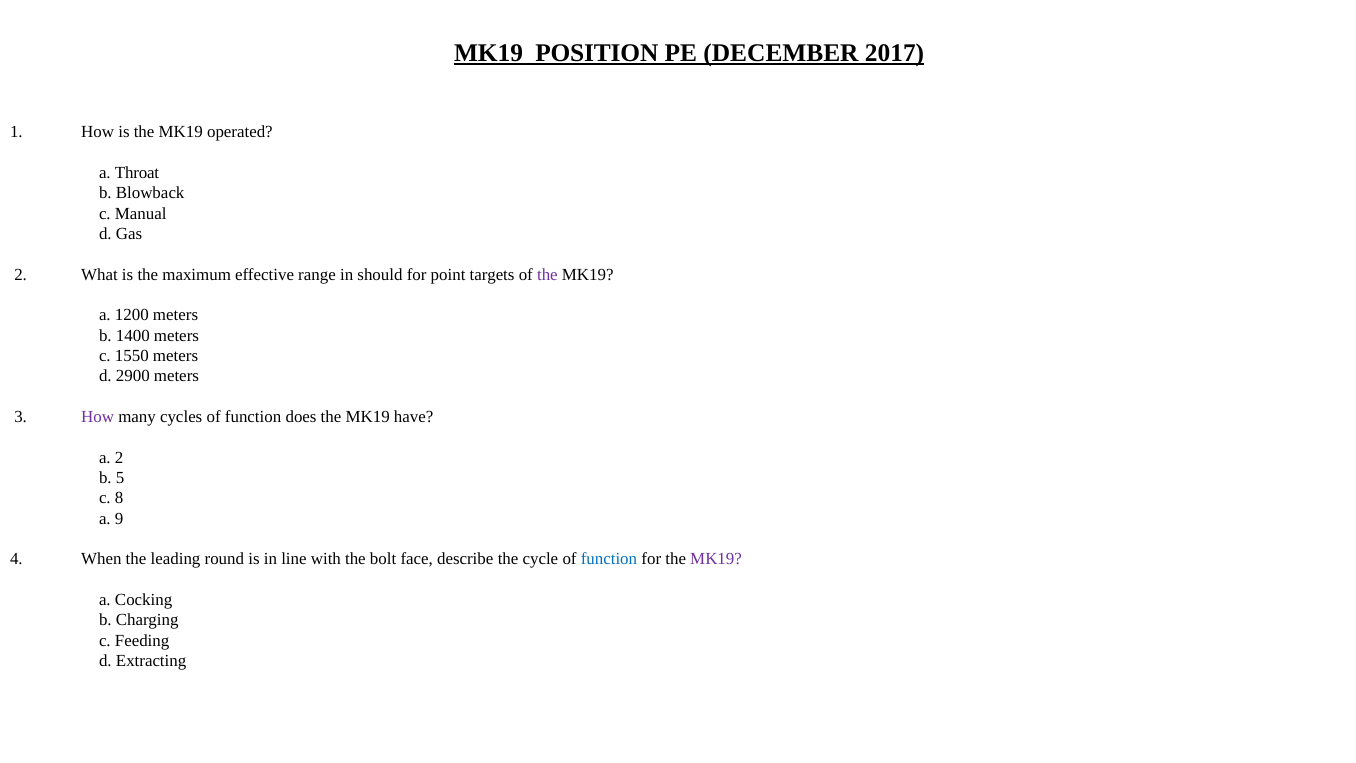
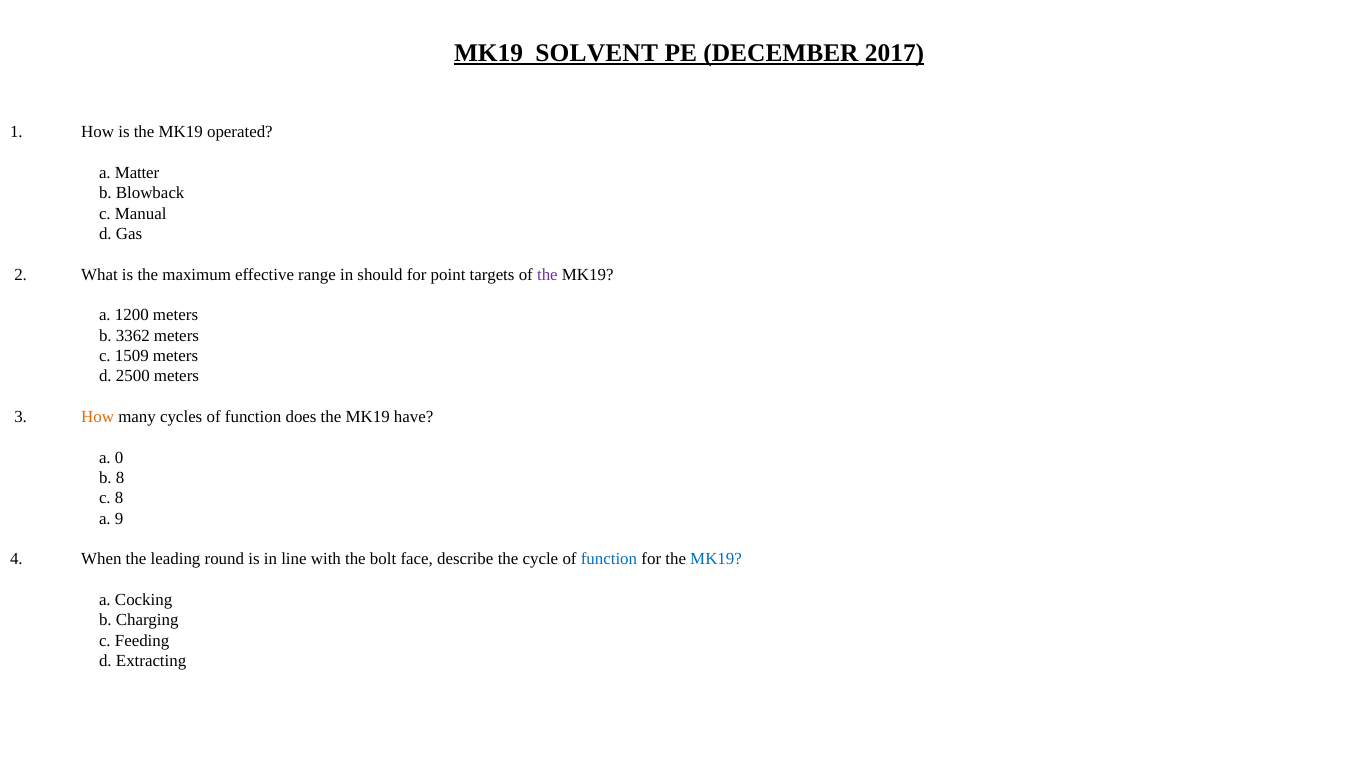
POSITION: POSITION -> SOLVENT
Throat: Throat -> Matter
1400: 1400 -> 3362
1550: 1550 -> 1509
2900: 2900 -> 2500
How at (98, 417) colour: purple -> orange
a 2: 2 -> 0
b 5: 5 -> 8
MK19 at (716, 559) colour: purple -> blue
